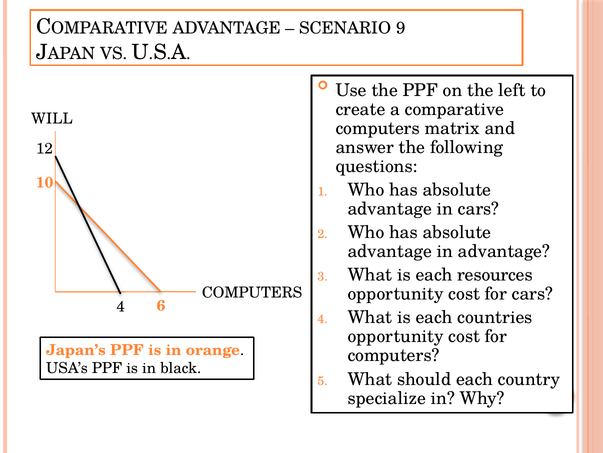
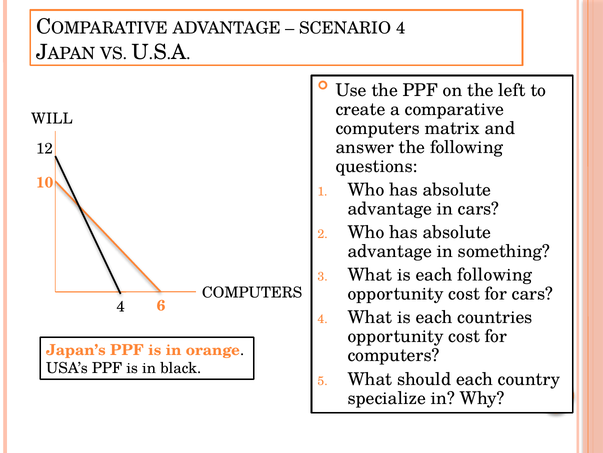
SCENARIO 9: 9 -> 4
in advantage: advantage -> something
each resources: resources -> following
